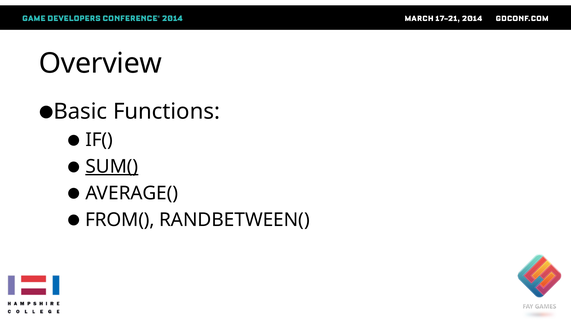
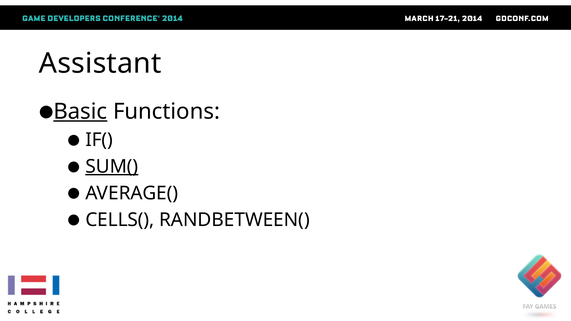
Overview: Overview -> Assistant
Basic underline: none -> present
FROM(: FROM( -> CELLS(
